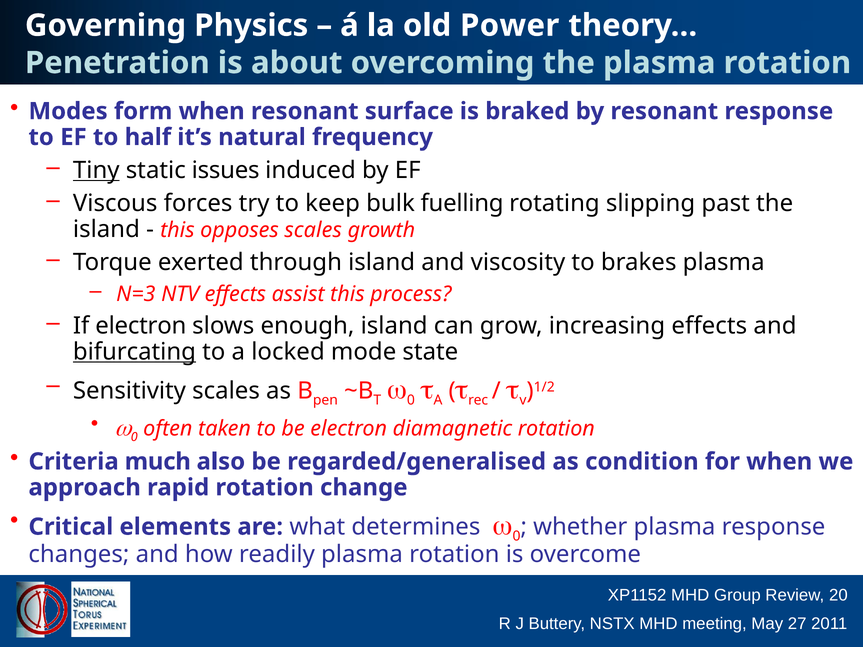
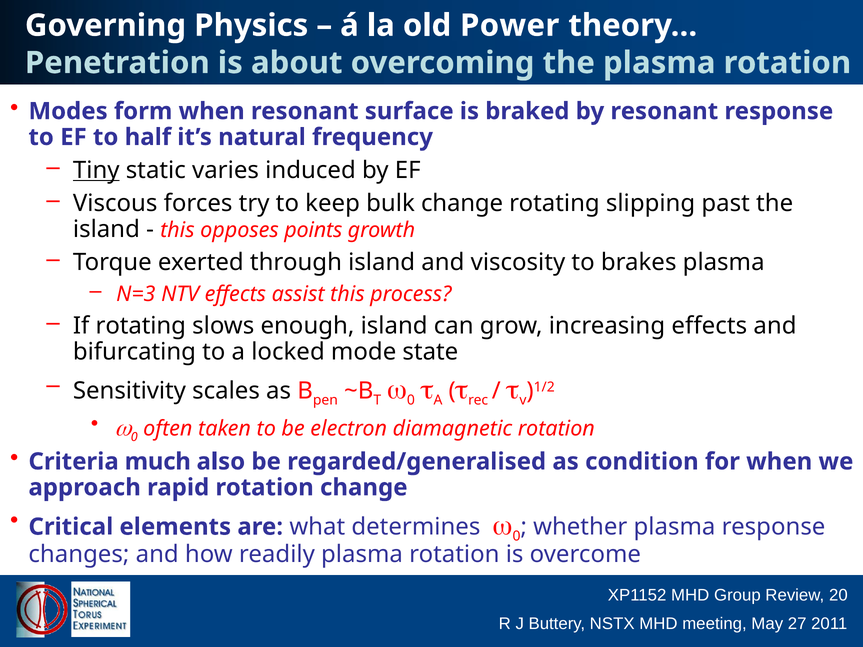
issues: issues -> varies
bulk fuelling: fuelling -> change
opposes scales: scales -> points
If electron: electron -> rotating
bifurcating underline: present -> none
